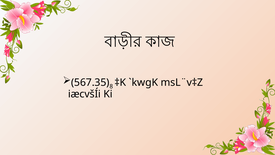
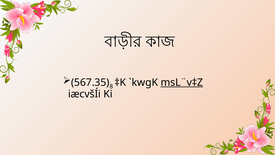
msL¨v‡Z underline: none -> present
